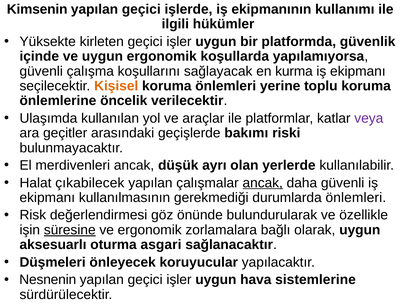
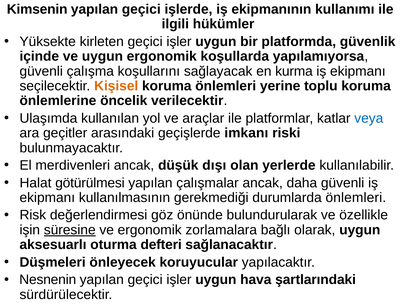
veya colour: purple -> blue
bakımı: bakımı -> imkanı
ayrı: ayrı -> dışı
çıkabilecek: çıkabilecek -> götürülmesi
ancak at (263, 183) underline: present -> none
asgari: asgari -> defteri
sistemlerine: sistemlerine -> şartlarındaki
